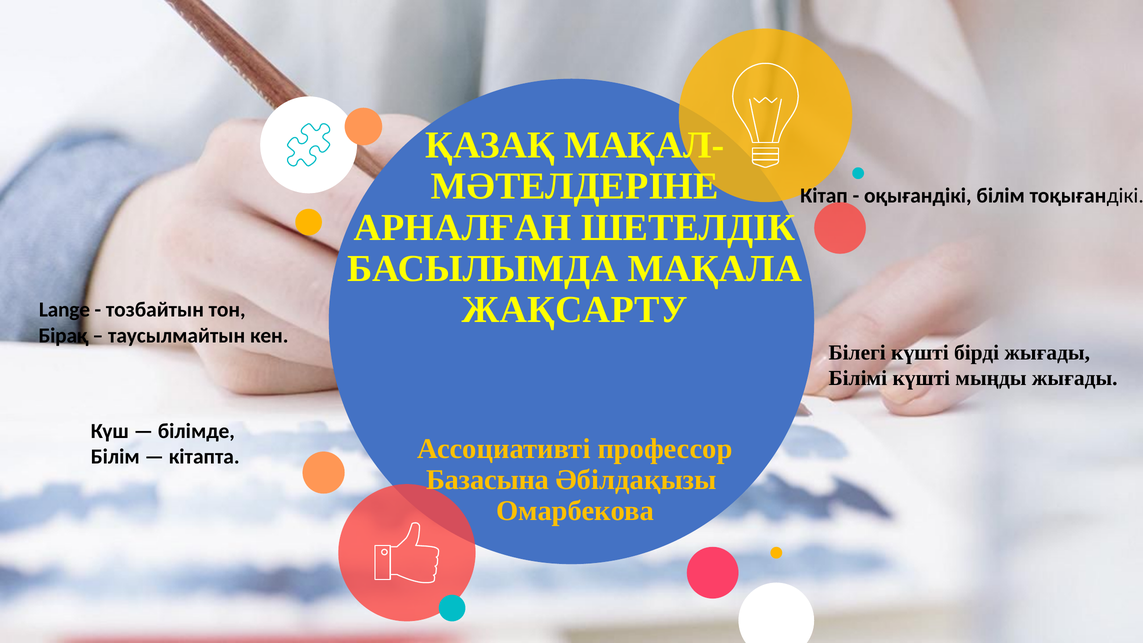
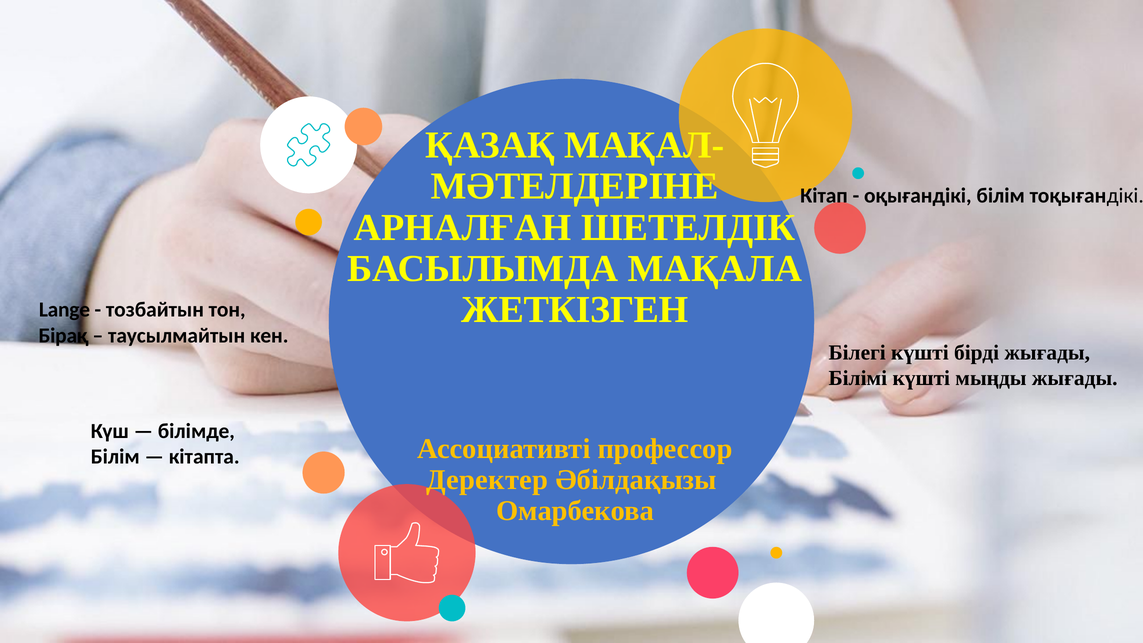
ЖАҚСАРТУ: ЖАҚСАРТУ -> ЖЕТКІЗГЕН
Базасына: Базасына -> Деректер
